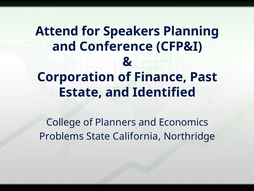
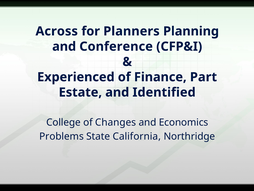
Attend: Attend -> Across
Speakers: Speakers -> Planners
Corporation: Corporation -> Experienced
Past: Past -> Part
Planners: Planners -> Changes
